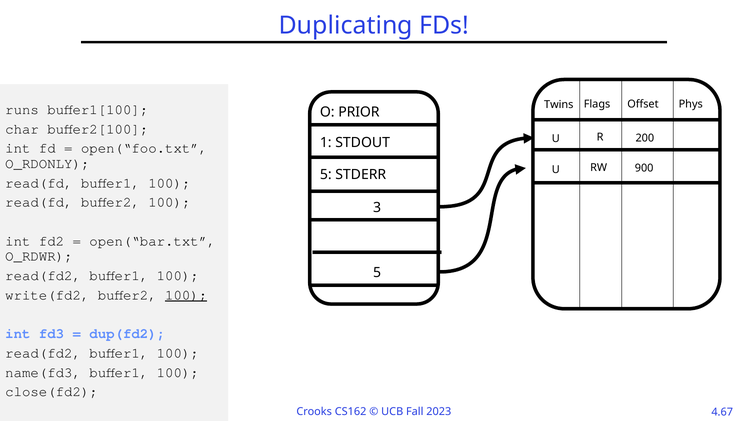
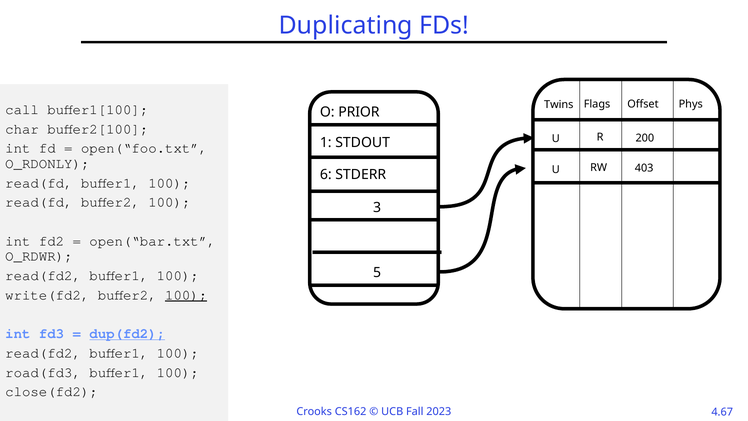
runs: runs -> call
900: 900 -> 403
5 at (326, 174): 5 -> 6
dup(fd2 underline: none -> present
name(fd3: name(fd3 -> road(fd3
